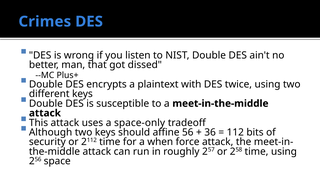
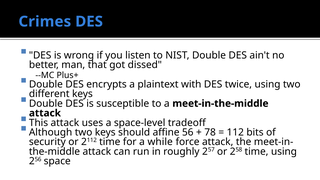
space-only: space-only -> space-level
36: 36 -> 78
when: when -> while
